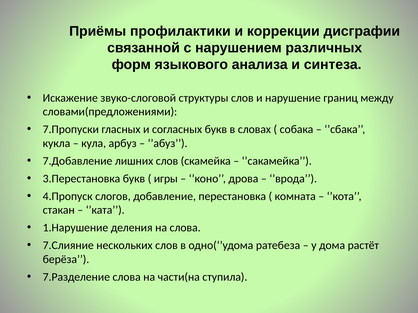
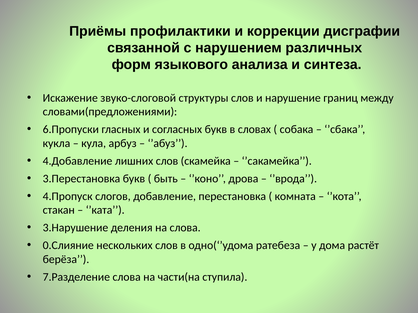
7.Пропуски: 7.Пропуски -> 6.Пропуски
7.Добавление: 7.Добавление -> 4.Добавление
игры: игры -> быть
1.Нарушение: 1.Нарушение -> 3.Нарушение
7.Слияние: 7.Слияние -> 0.Слияние
